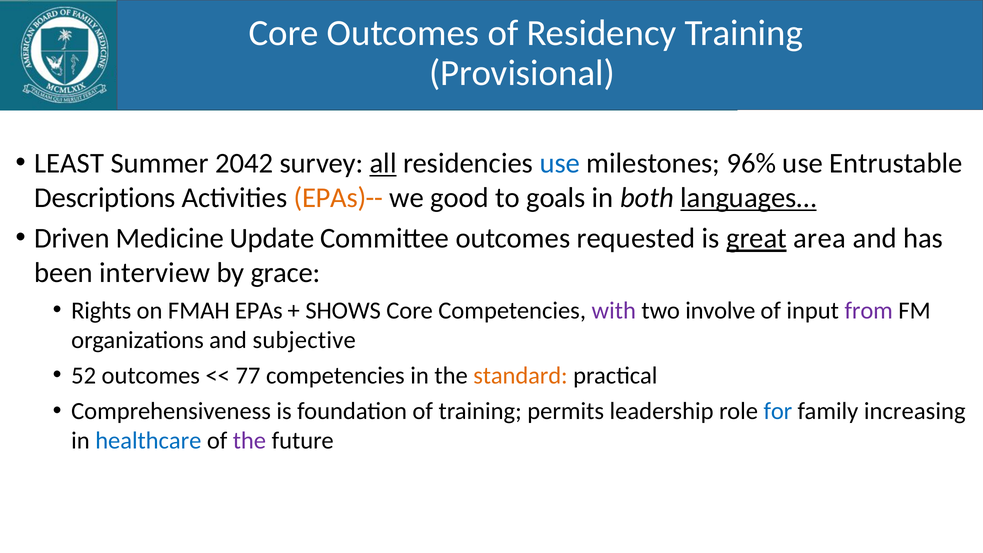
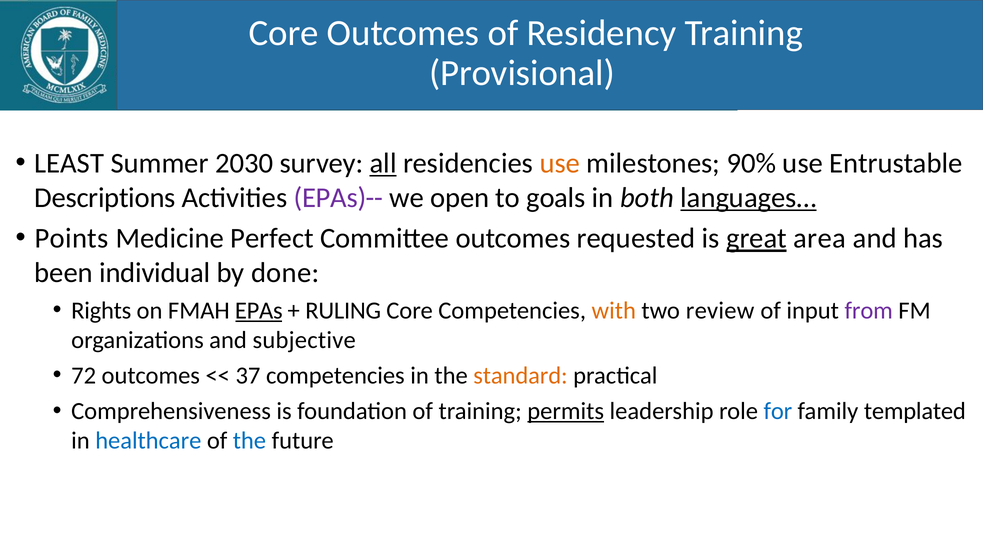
2042: 2042 -> 2030
use at (560, 163) colour: blue -> orange
96%: 96% -> 90%
EPAs)-- colour: orange -> purple
good: good -> open
Driven: Driven -> Points
Update: Update -> Perfect
interview: interview -> individual
grace: grace -> done
EPAs underline: none -> present
SHOWS: SHOWS -> RULING
with colour: purple -> orange
involve: involve -> review
52: 52 -> 72
77: 77 -> 37
permits underline: none -> present
increasing: increasing -> templated
the at (249, 441) colour: purple -> blue
